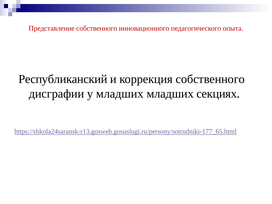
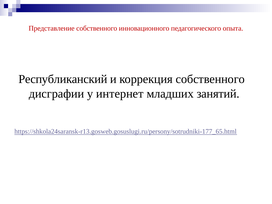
у младших: младших -> интернет
секциях: секциях -> занятий
